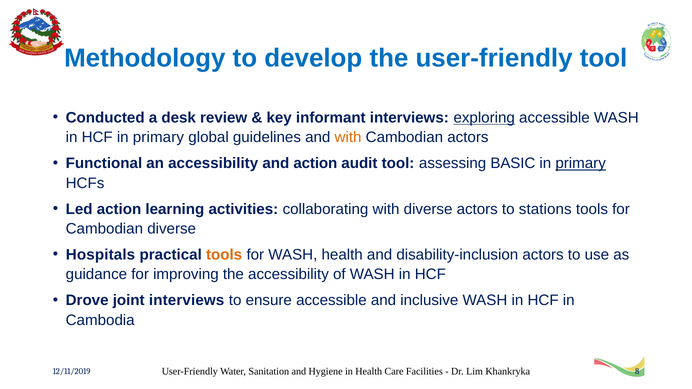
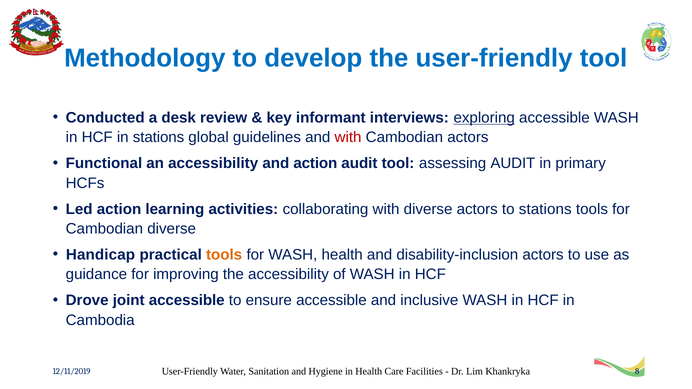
HCF in primary: primary -> stations
with at (348, 137) colour: orange -> red
assessing BASIC: BASIC -> AUDIT
primary at (581, 164) underline: present -> none
Hospitals: Hospitals -> Handicap
joint interviews: interviews -> accessible
